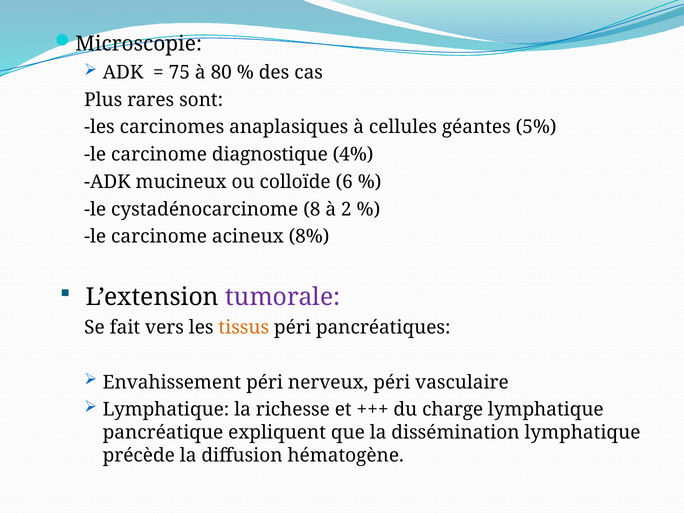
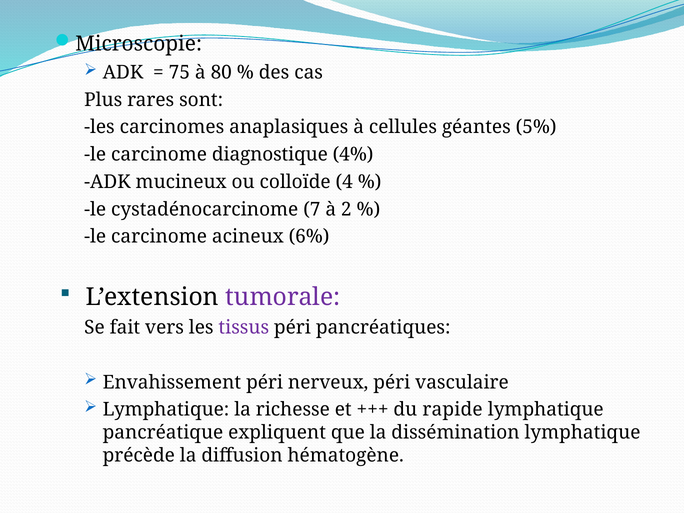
6: 6 -> 4
8: 8 -> 7
8%: 8% -> 6%
tissus colour: orange -> purple
charge: charge -> rapide
